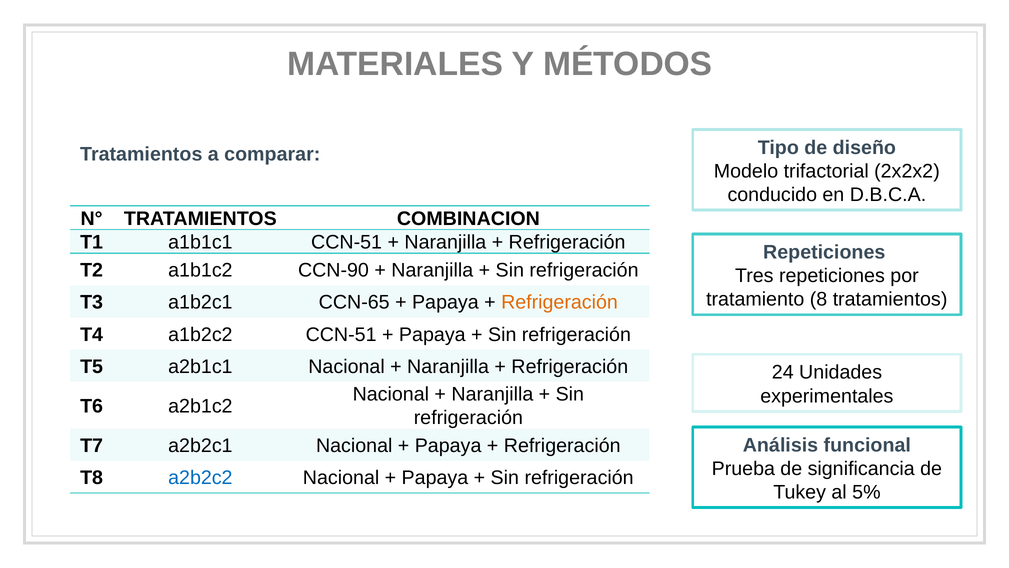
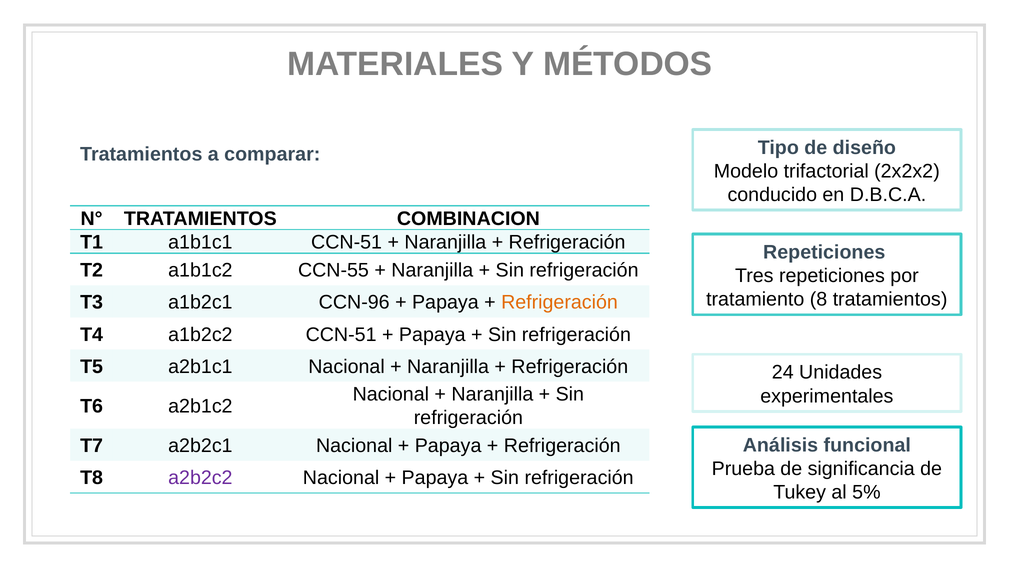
CCN-90: CCN-90 -> CCN-55
CCN-65: CCN-65 -> CCN-96
a2b2c2 colour: blue -> purple
